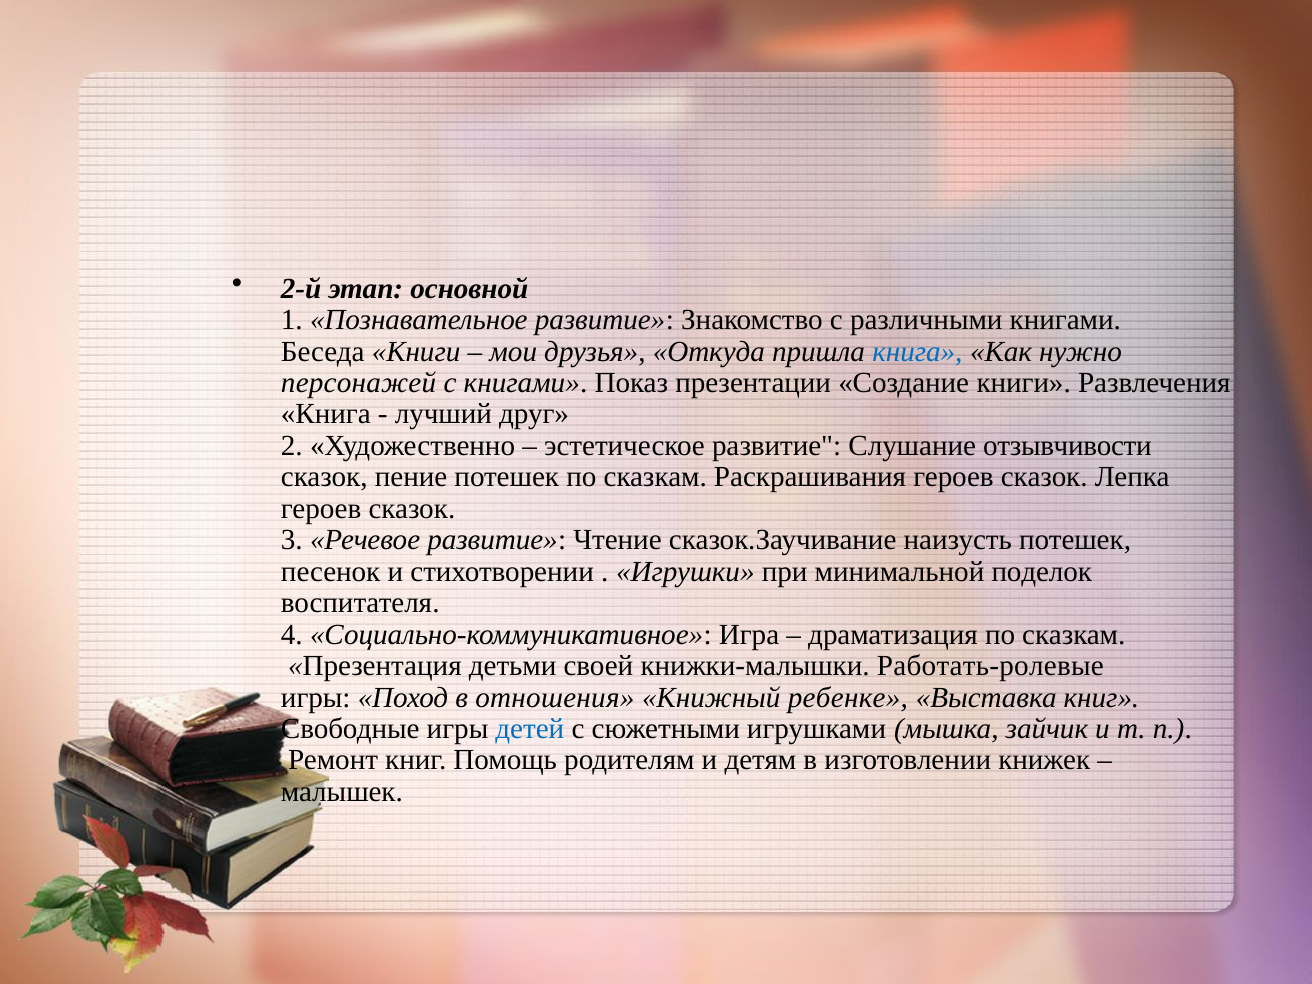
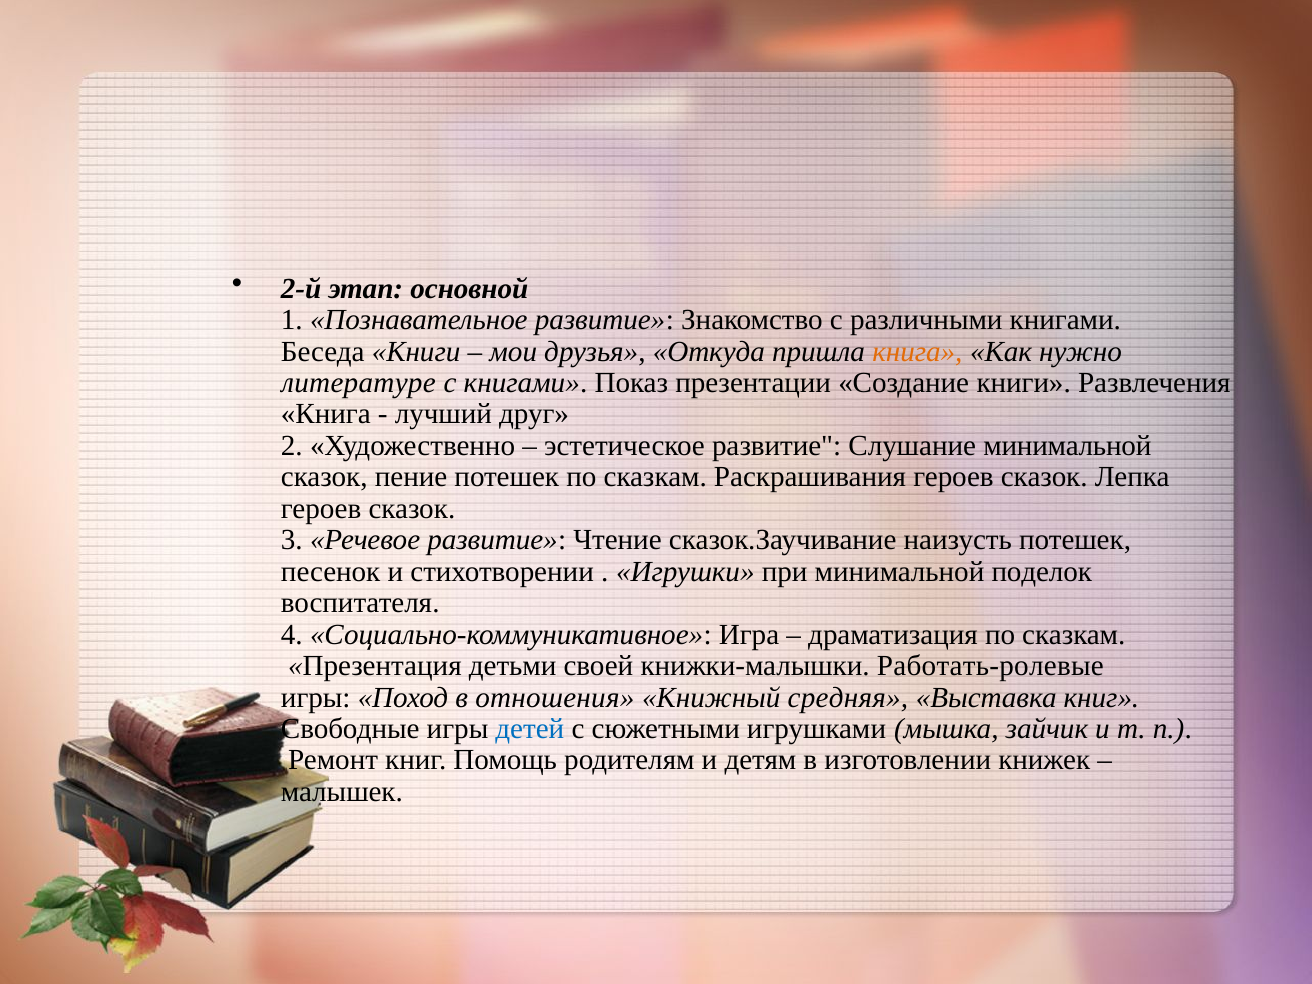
книга at (917, 351) colour: blue -> orange
персонажей: персонажей -> литературе
Слушание отзывчивости: отзывчивости -> минимальной
ребенке: ребенке -> средняя
